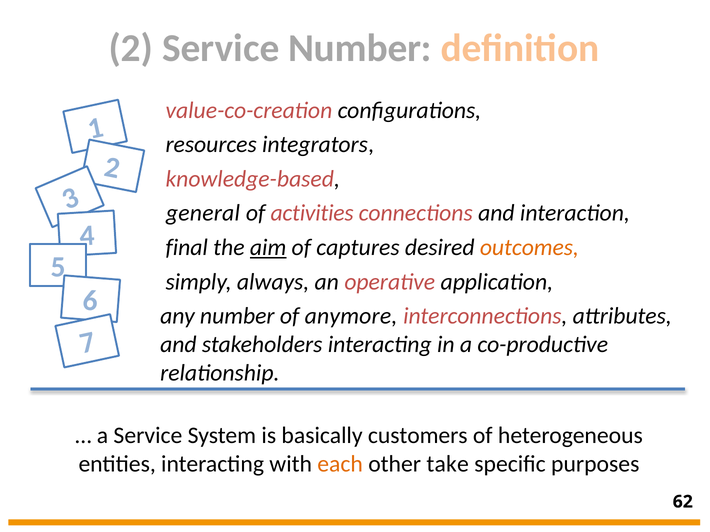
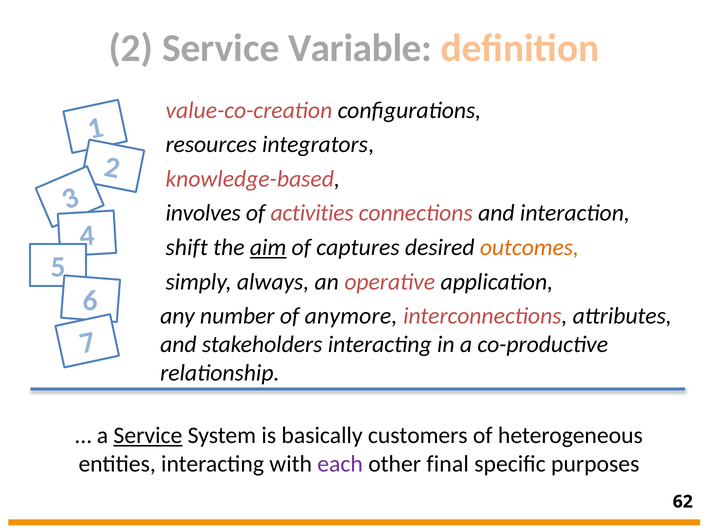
Service Number: Number -> Variable
general: general -> involves
final: final -> shift
Service at (148, 436) underline: none -> present
each colour: orange -> purple
take: take -> final
